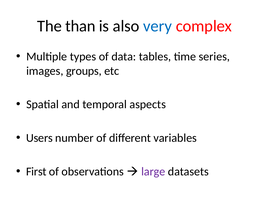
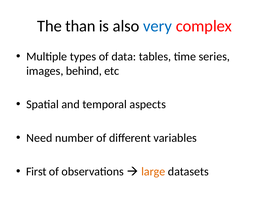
groups: groups -> behind
Users: Users -> Need
large colour: purple -> orange
